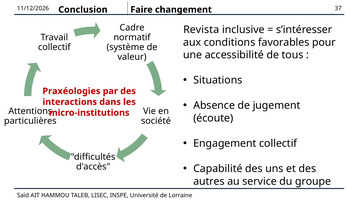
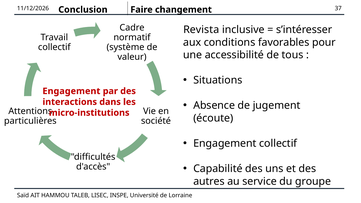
Praxéologies at (71, 91): Praxéologies -> Engagement
